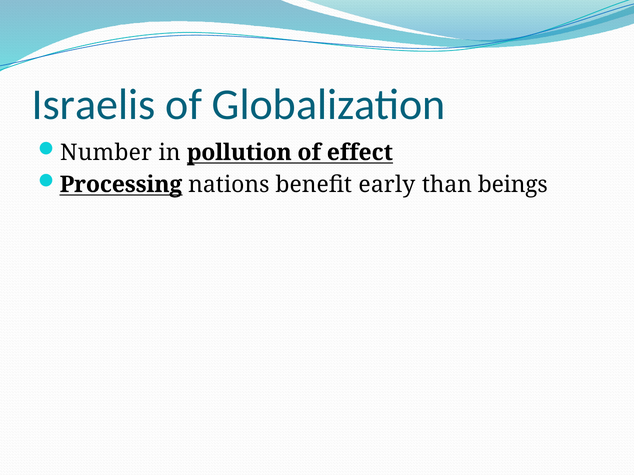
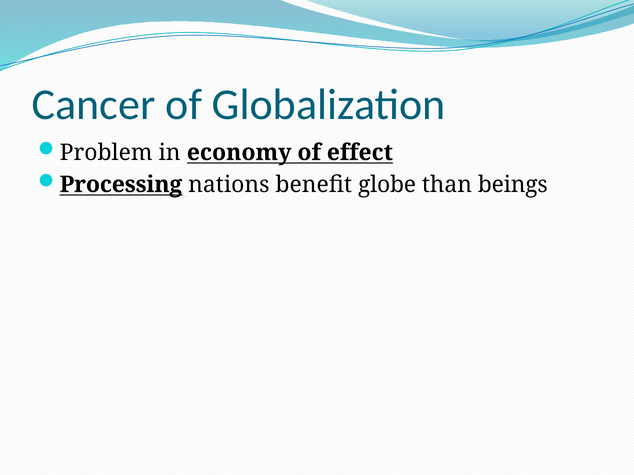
Israelis: Israelis -> Cancer
Number: Number -> Problem
pollution: pollution -> economy
early: early -> globe
